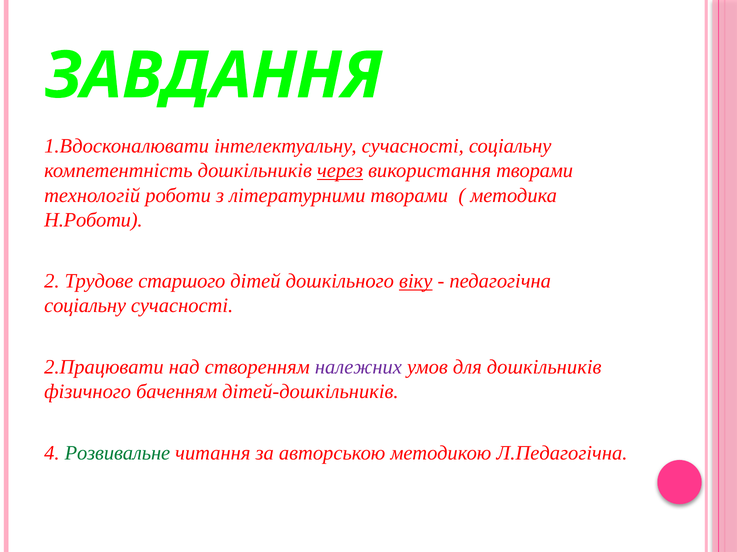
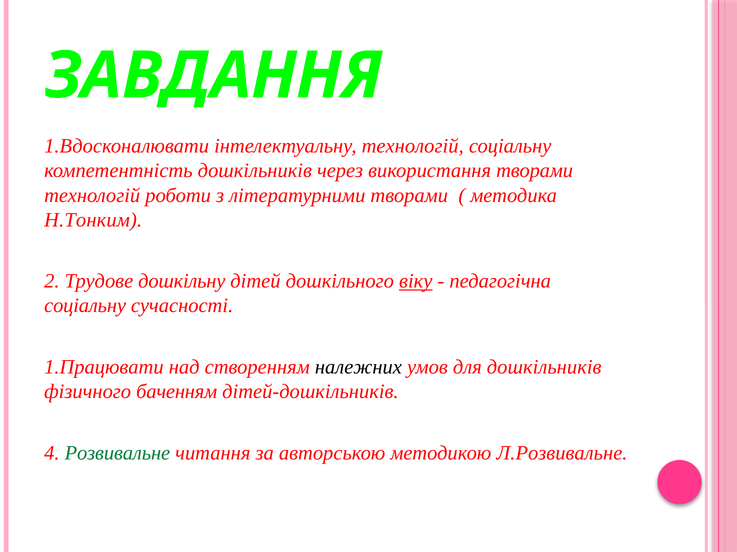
інтелектуальну сучасності: сучасності -> технологій
через underline: present -> none
Н.Роботи: Н.Роботи -> Н.Тонким
старшого: старшого -> дошкільну
2.Працювати: 2.Працювати -> 1.Працювати
належних colour: purple -> black
Л.Педагогічна: Л.Педагогічна -> Л.Розвивальне
